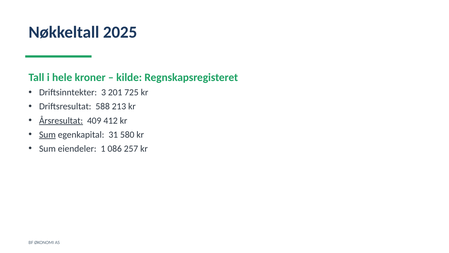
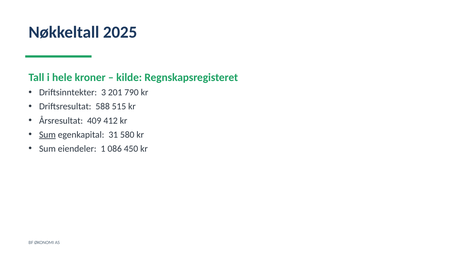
725: 725 -> 790
213: 213 -> 515
Årsresultat underline: present -> none
257: 257 -> 450
